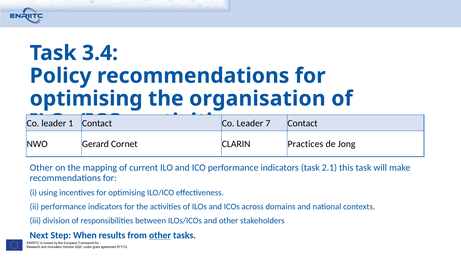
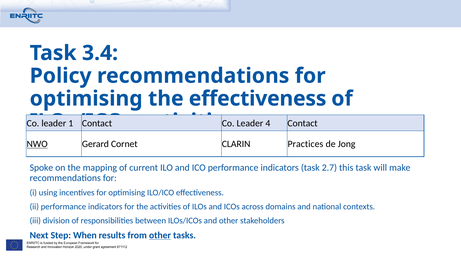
the organisation: organisation -> effectiveness
7: 7 -> 4
NWO underline: none -> present
Other at (41, 168): Other -> Spoke
2.1: 2.1 -> 2.7
